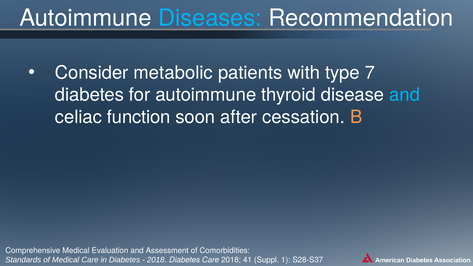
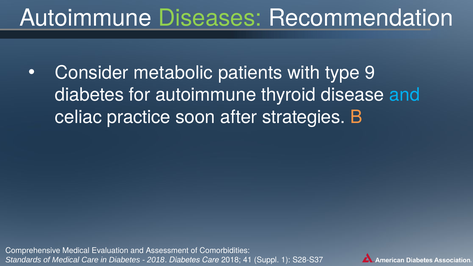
Diseases colour: light blue -> light green
7: 7 -> 9
function: function -> practice
cessation: cessation -> strategies
